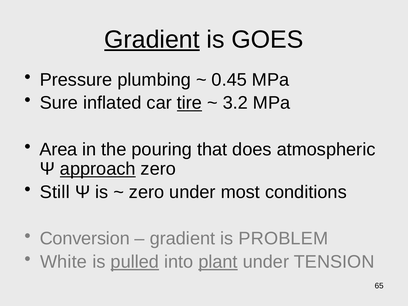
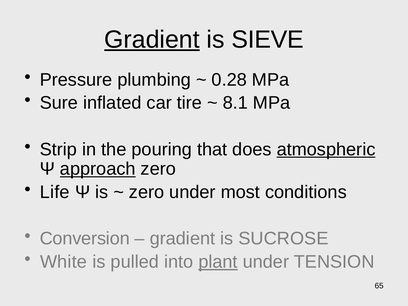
GOES: GOES -> SIEVE
0.45: 0.45 -> 0.28
tire underline: present -> none
3.2: 3.2 -> 8.1
Area: Area -> Strip
atmospheric underline: none -> present
Still: Still -> Life
PROBLEM: PROBLEM -> SUCROSE
pulled underline: present -> none
